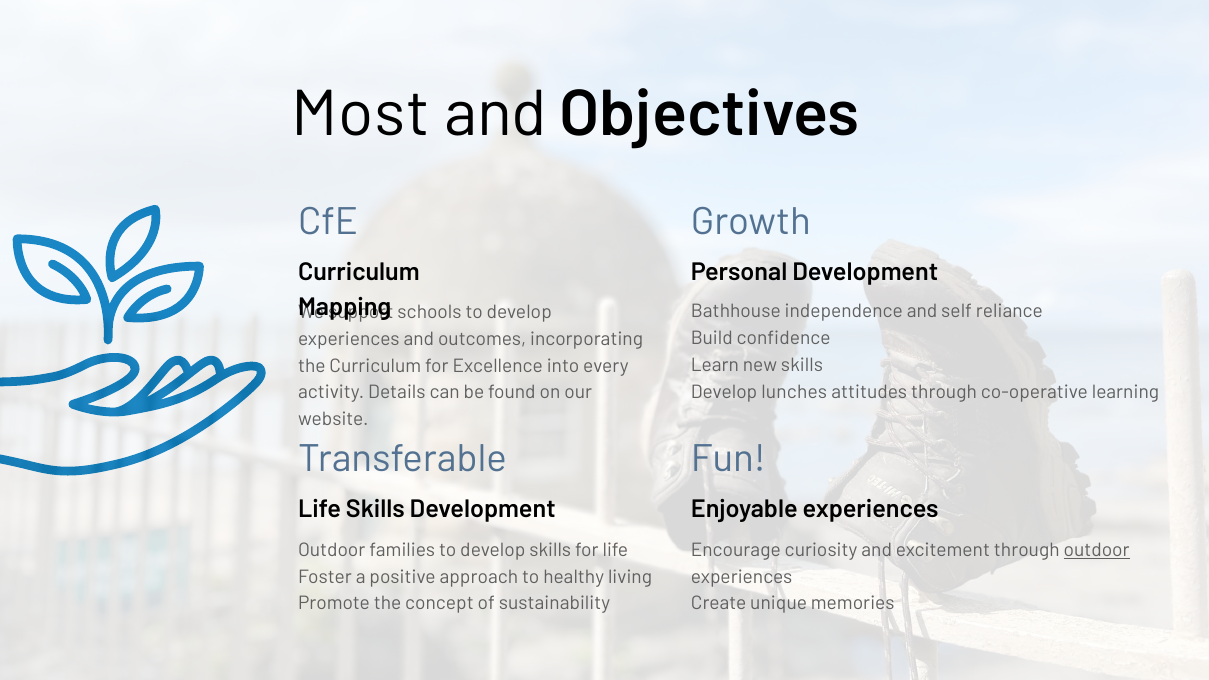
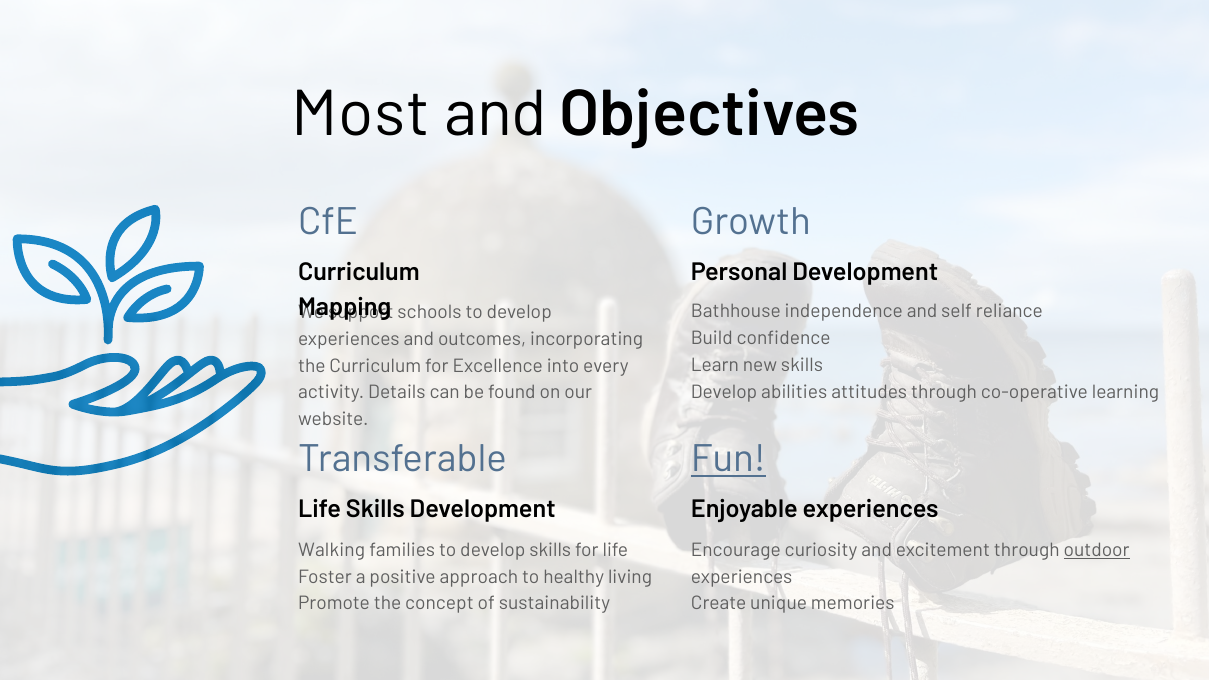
lunches: lunches -> abilities
Fun underline: none -> present
Outdoor at (332, 550): Outdoor -> Walking
